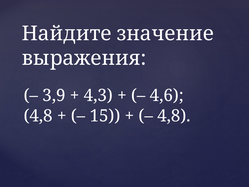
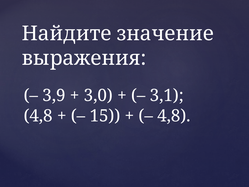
4,3: 4,3 -> 3,0
4,6: 4,6 -> 3,1
